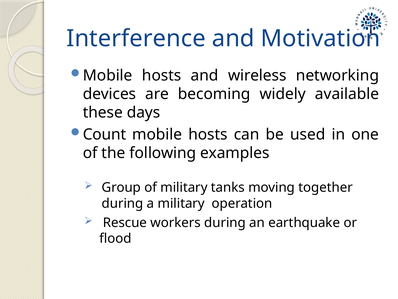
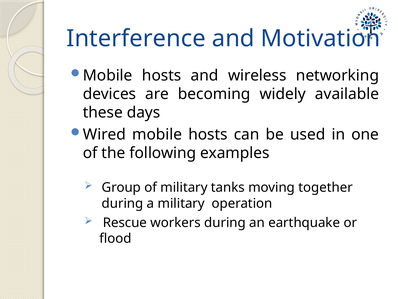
Count: Count -> Wired
